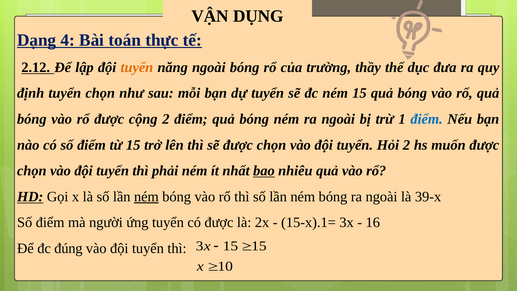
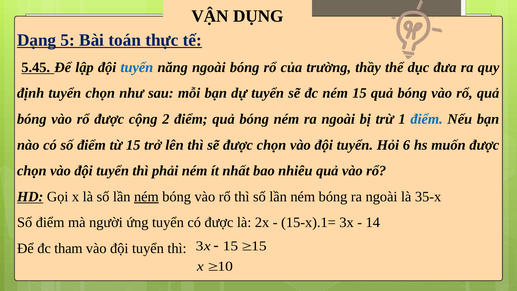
4: 4 -> 5
2.12: 2.12 -> 5.45
tuyển at (137, 67) colour: orange -> blue
Hỏi 2: 2 -> 6
bao underline: present -> none
39-x: 39-x -> 35-x
16: 16 -> 14
đúng: đúng -> tham
